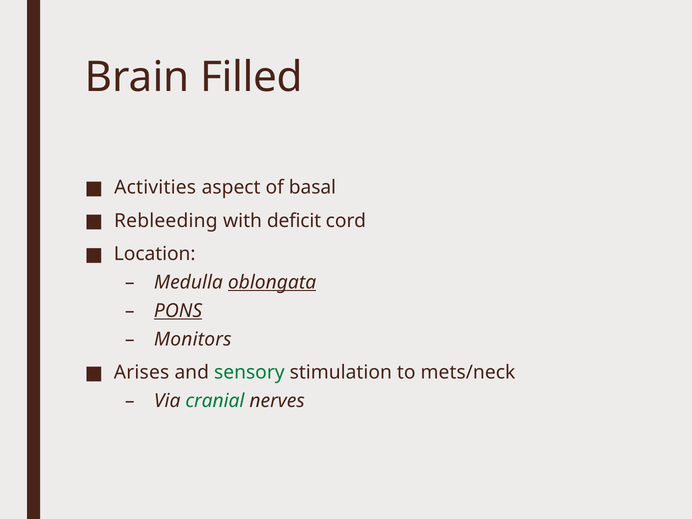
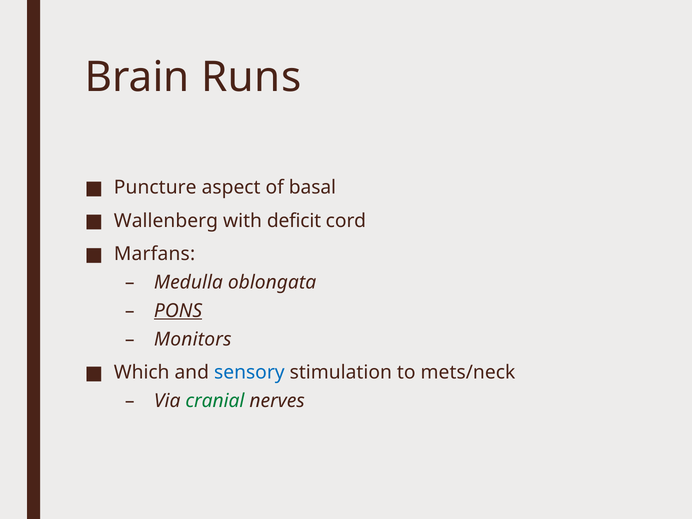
Filled: Filled -> Runs
Activities: Activities -> Puncture
Rebleeding: Rebleeding -> Wallenberg
Location: Location -> Marfans
oblongata underline: present -> none
Arises: Arises -> Which
sensory colour: green -> blue
